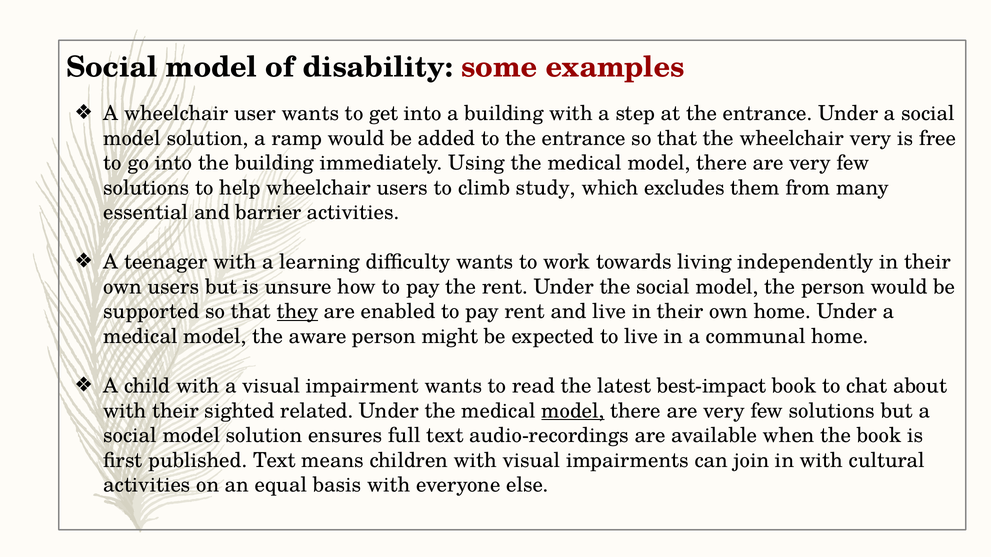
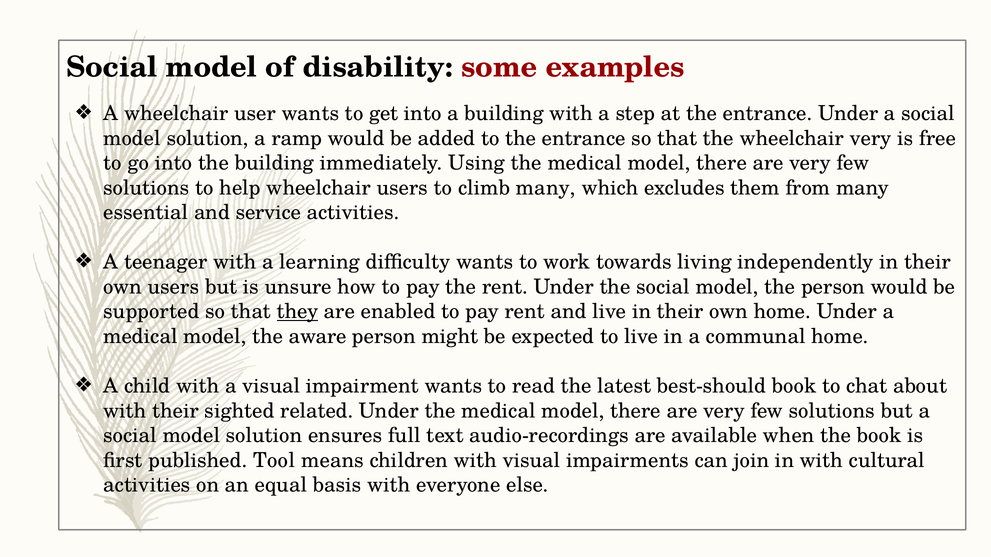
climb study: study -> many
barrier: barrier -> service
best-impact: best-impact -> best-should
model at (573, 411) underline: present -> none
published Text: Text -> Tool
